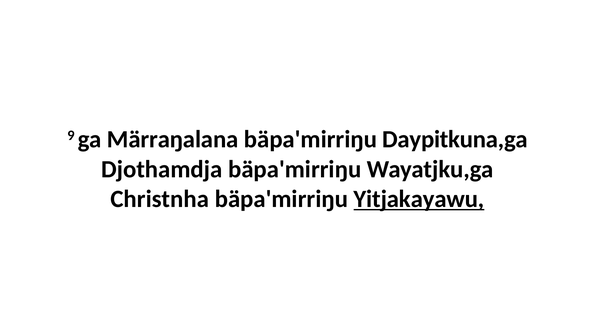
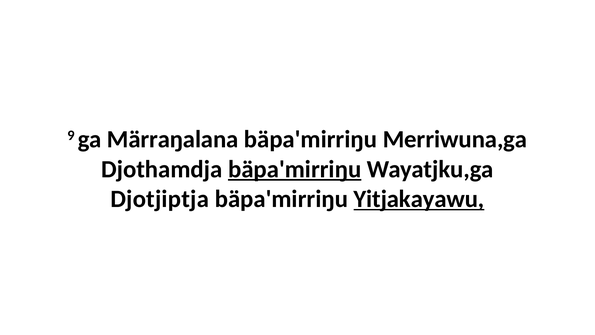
Daypitkuna,ga: Daypitkuna,ga -> Merriwuna,ga
bäpa'mirriŋu at (295, 169) underline: none -> present
Christnha: Christnha -> Djotjiptja
